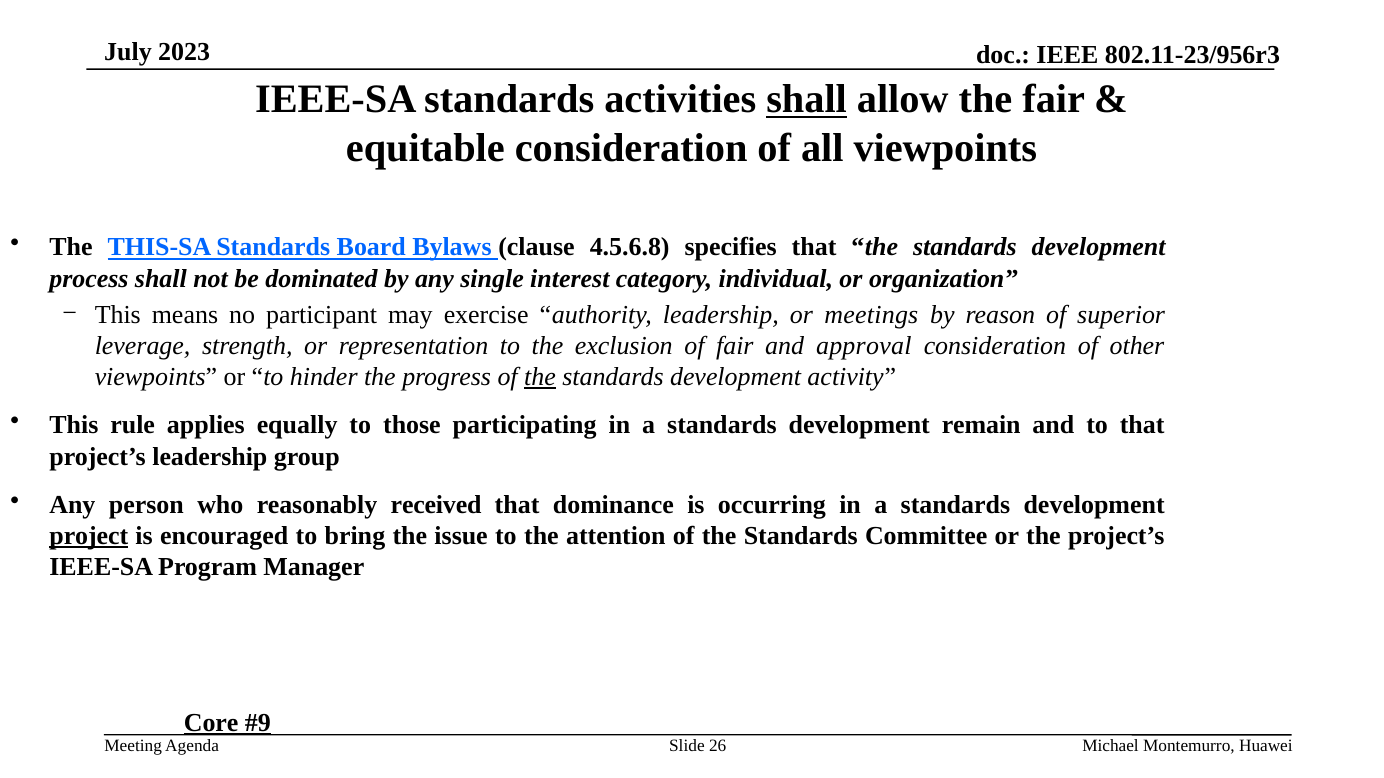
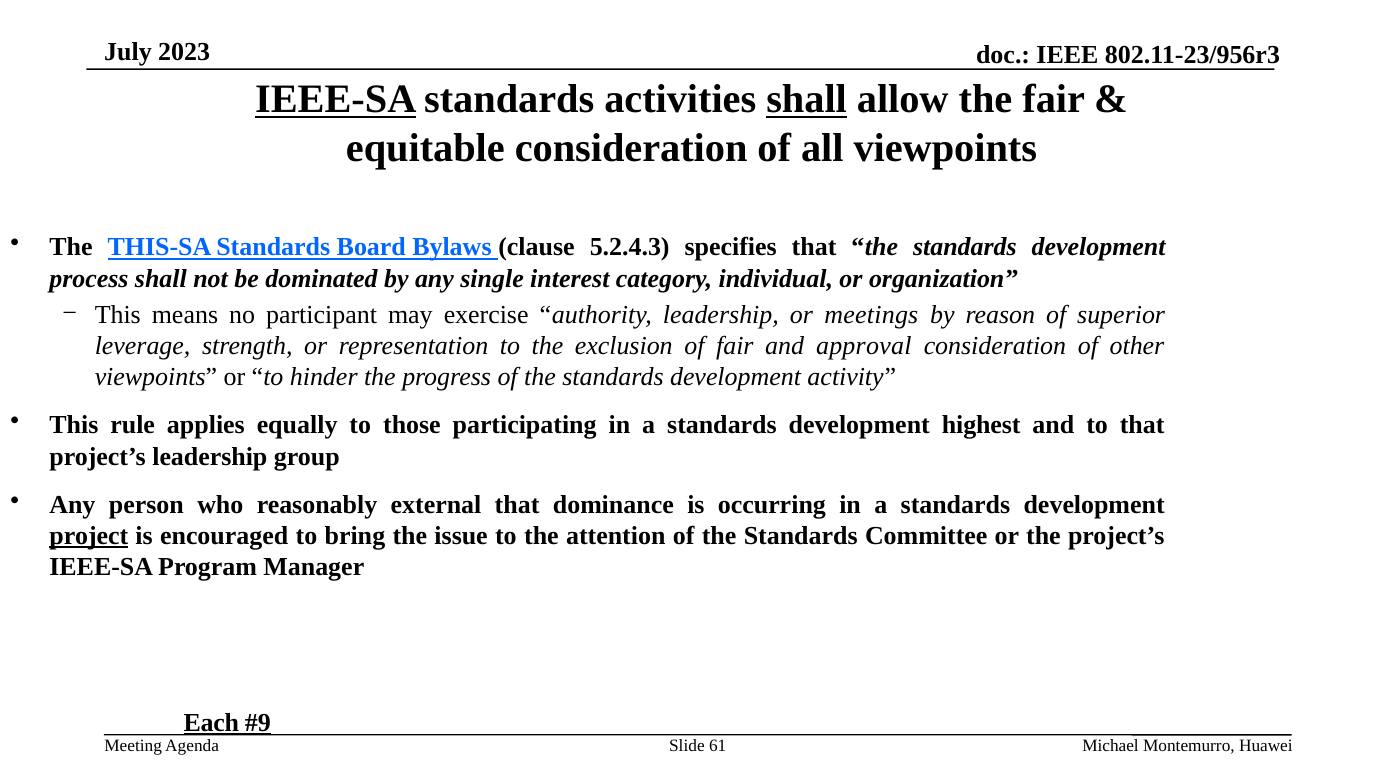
IEEE-SA at (336, 100) underline: none -> present
4.5.6.8: 4.5.6.8 -> 5.2.4.3
the at (540, 377) underline: present -> none
remain: remain -> highest
received: received -> external
Core: Core -> Each
26: 26 -> 61
